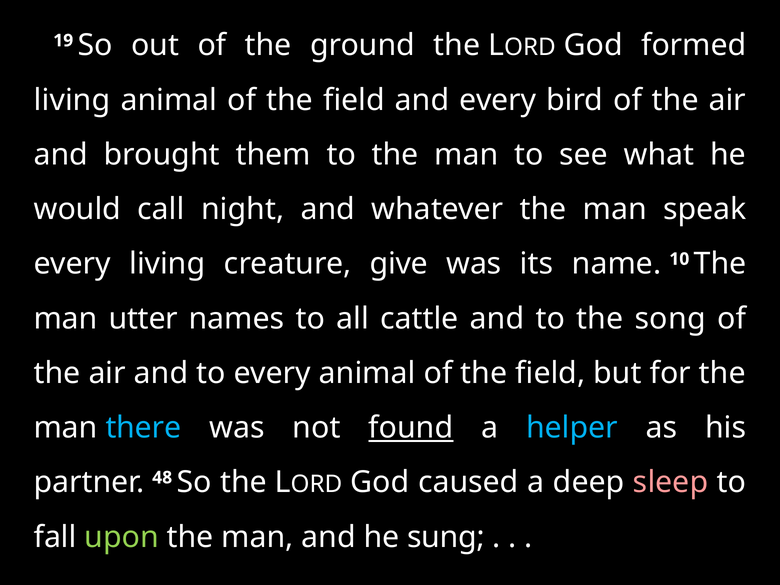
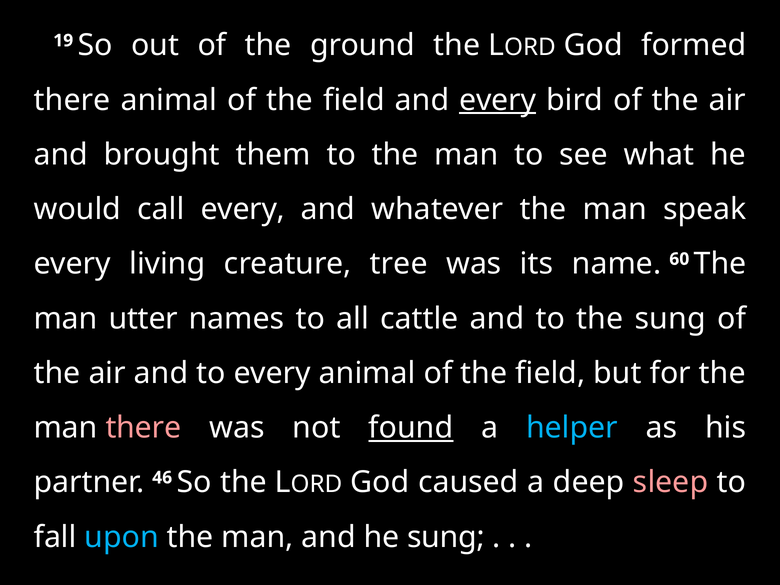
living at (72, 100): living -> there
every at (498, 100) underline: none -> present
call night: night -> every
give: give -> tree
10: 10 -> 60
the song: song -> sung
there at (144, 428) colour: light blue -> pink
48: 48 -> 46
upon colour: light green -> light blue
